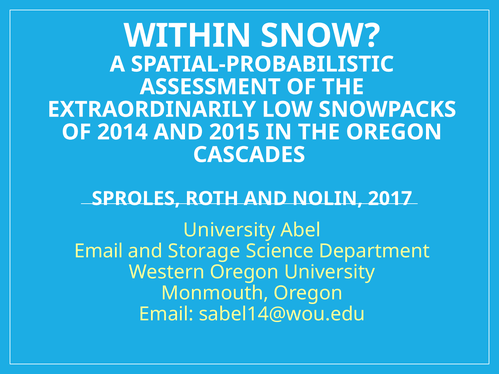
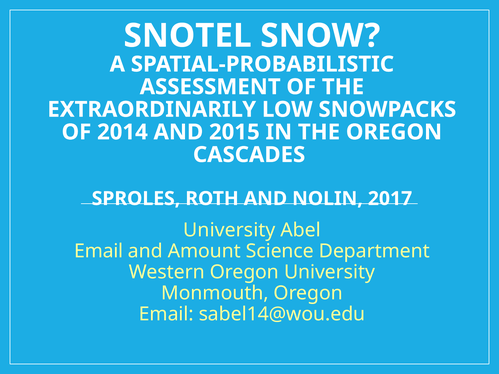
WITHIN: WITHIN -> SNOTEL
Storage: Storage -> Amount
